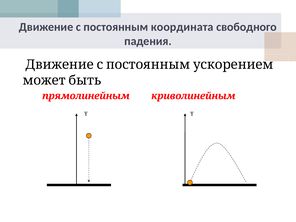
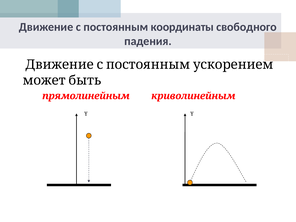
координата: координата -> координаты
